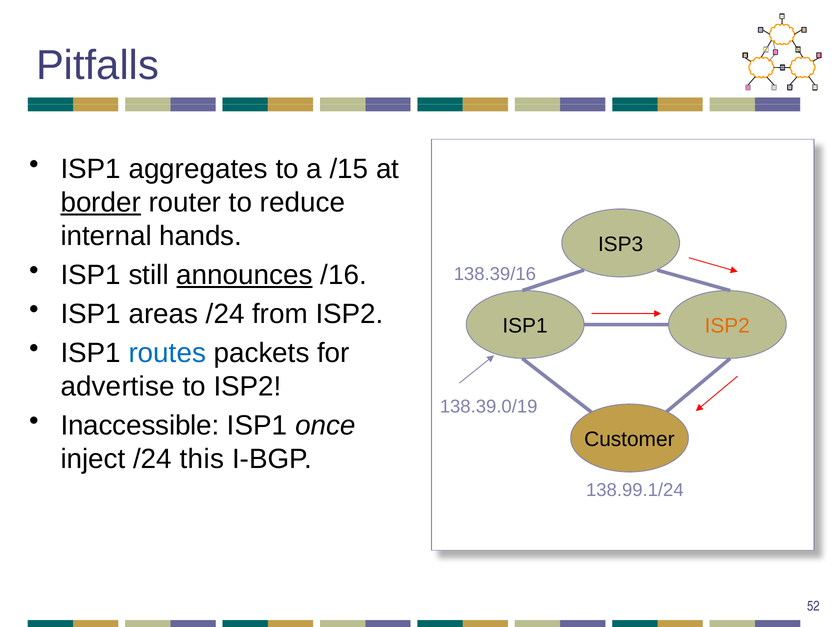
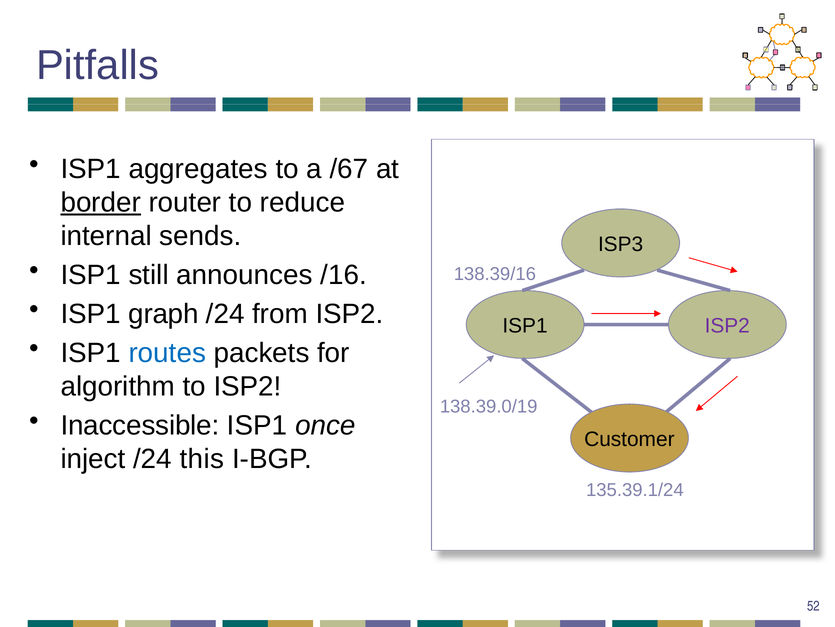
/15: /15 -> /67
hands: hands -> sends
announces underline: present -> none
areas: areas -> graph
ISP2 at (727, 326) colour: orange -> purple
advertise: advertise -> algorithm
138.99.1/24: 138.99.1/24 -> 135.39.1/24
